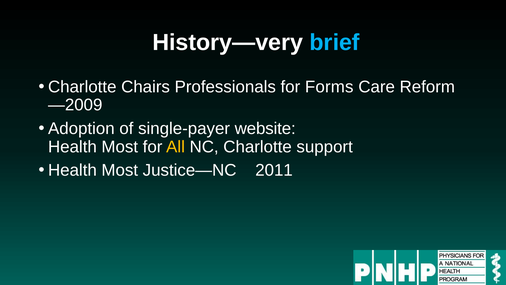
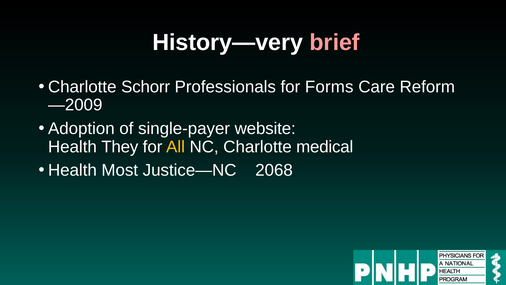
brief colour: light blue -> pink
Chairs: Chairs -> Schorr
Most at (120, 147): Most -> They
support: support -> medical
2011: 2011 -> 2068
